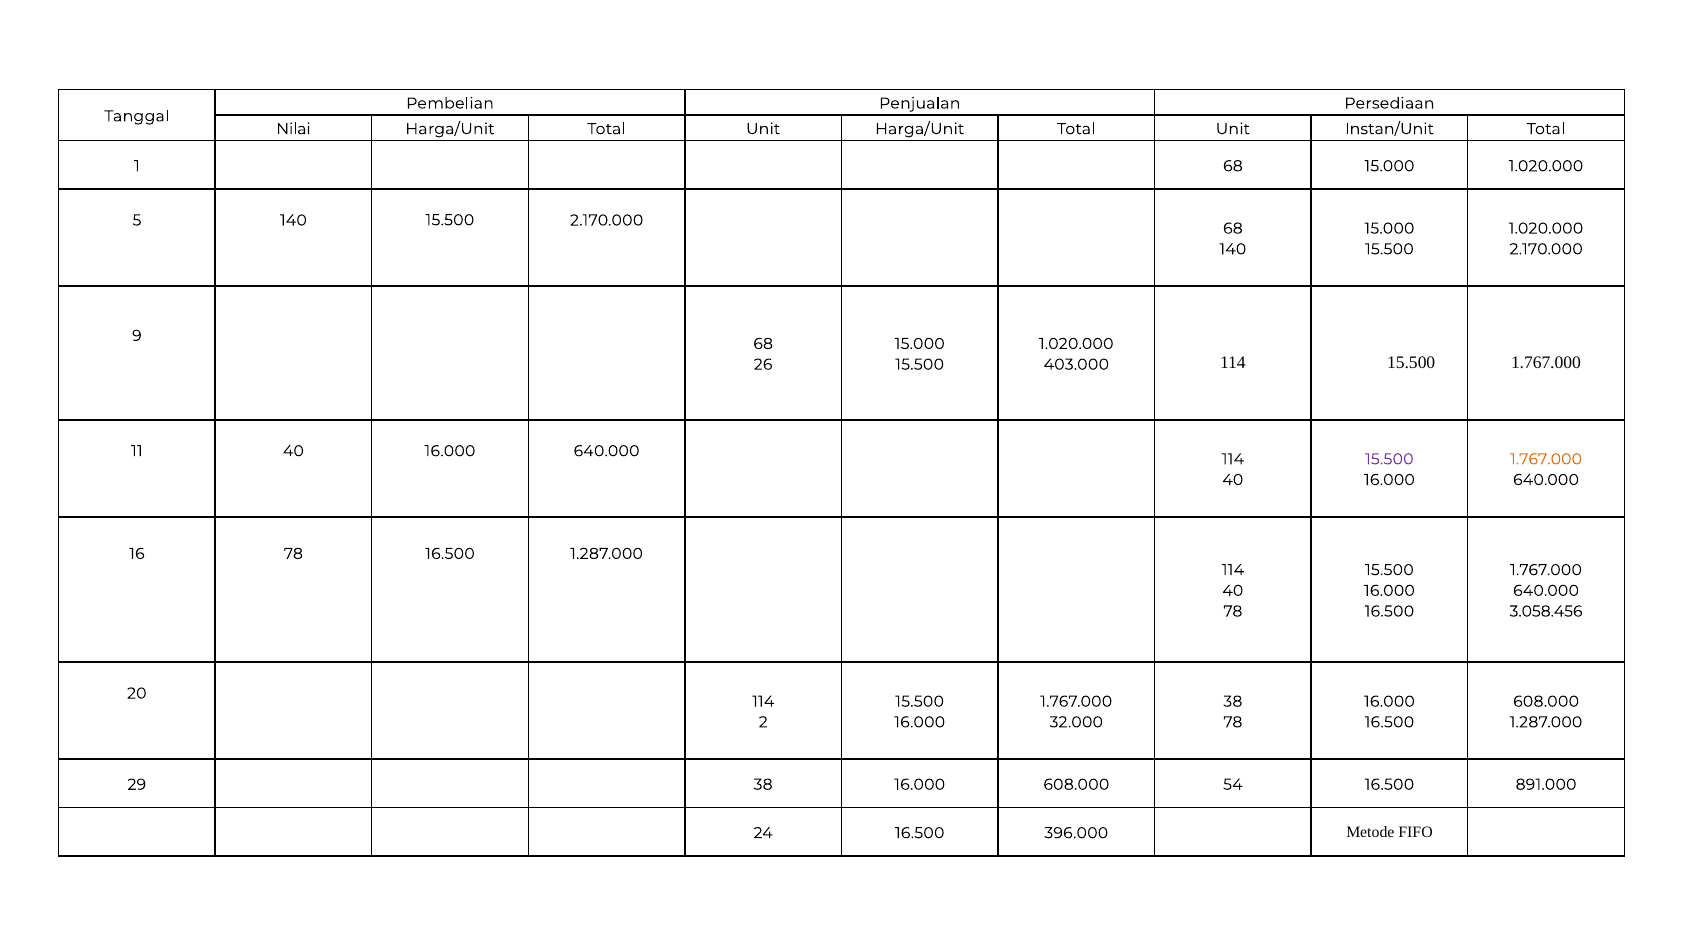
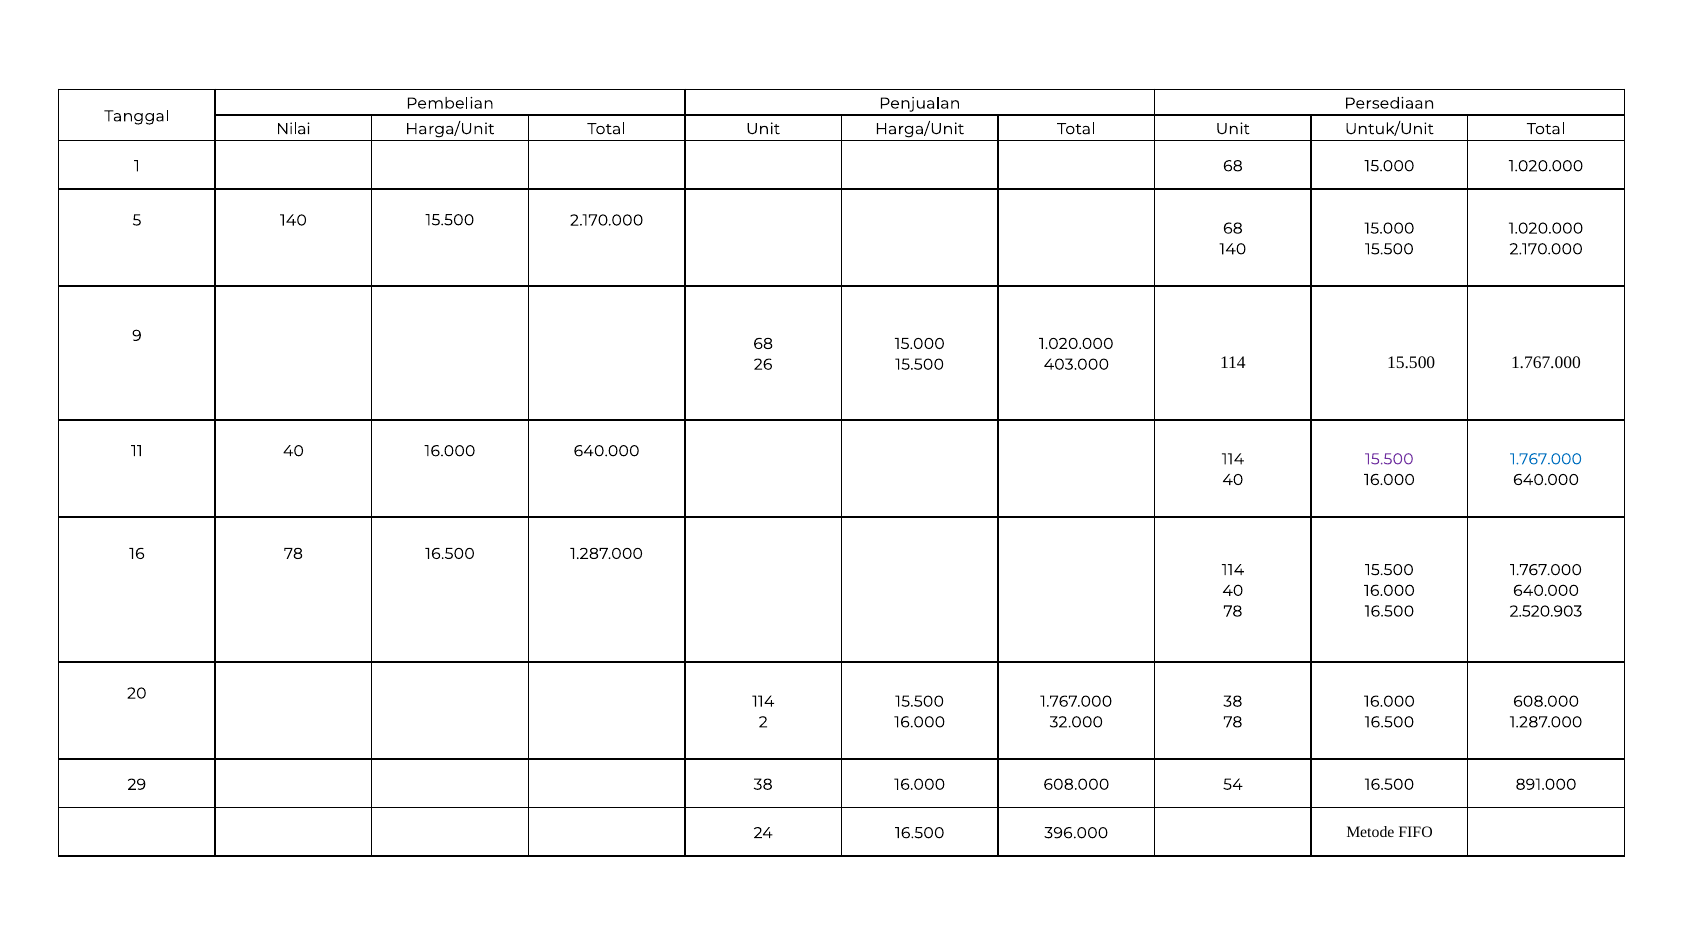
Instan/Unit: Instan/Unit -> Untuk/Unit
1.767.000 at (1546, 459) colour: orange -> blue
3.058.456: 3.058.456 -> 2.520.903
